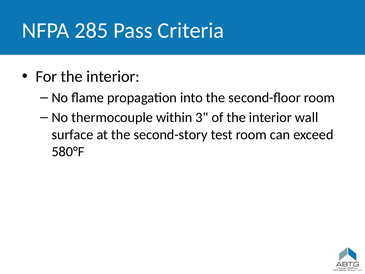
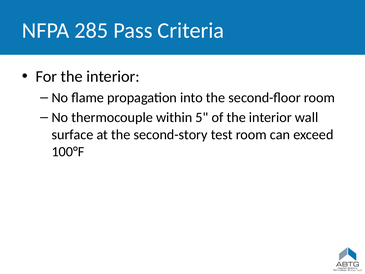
3: 3 -> 5
580°F: 580°F -> 100°F
